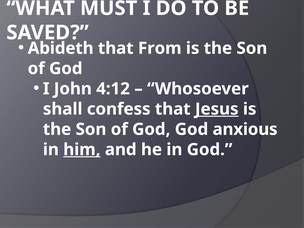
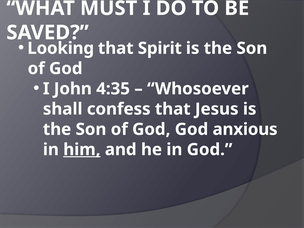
Abideth: Abideth -> Looking
From: From -> Spirit
4:12: 4:12 -> 4:35
Jesus underline: present -> none
